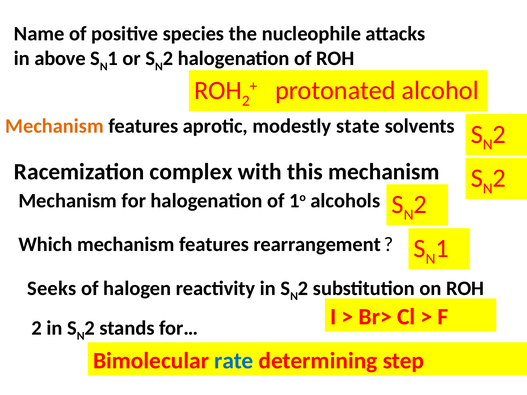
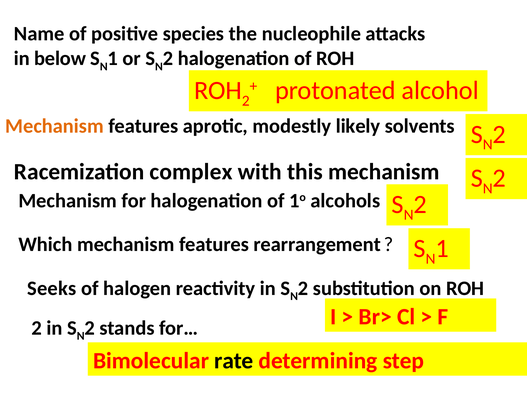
above: above -> below
state: state -> likely
rate colour: blue -> black
